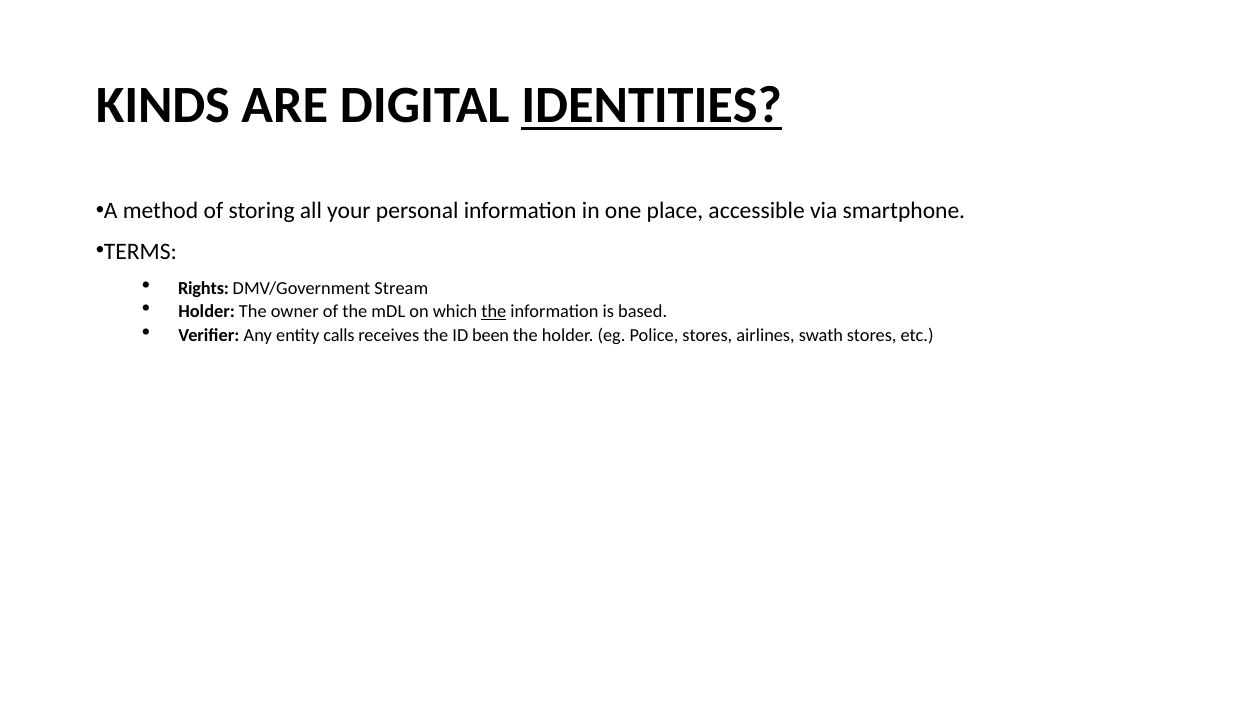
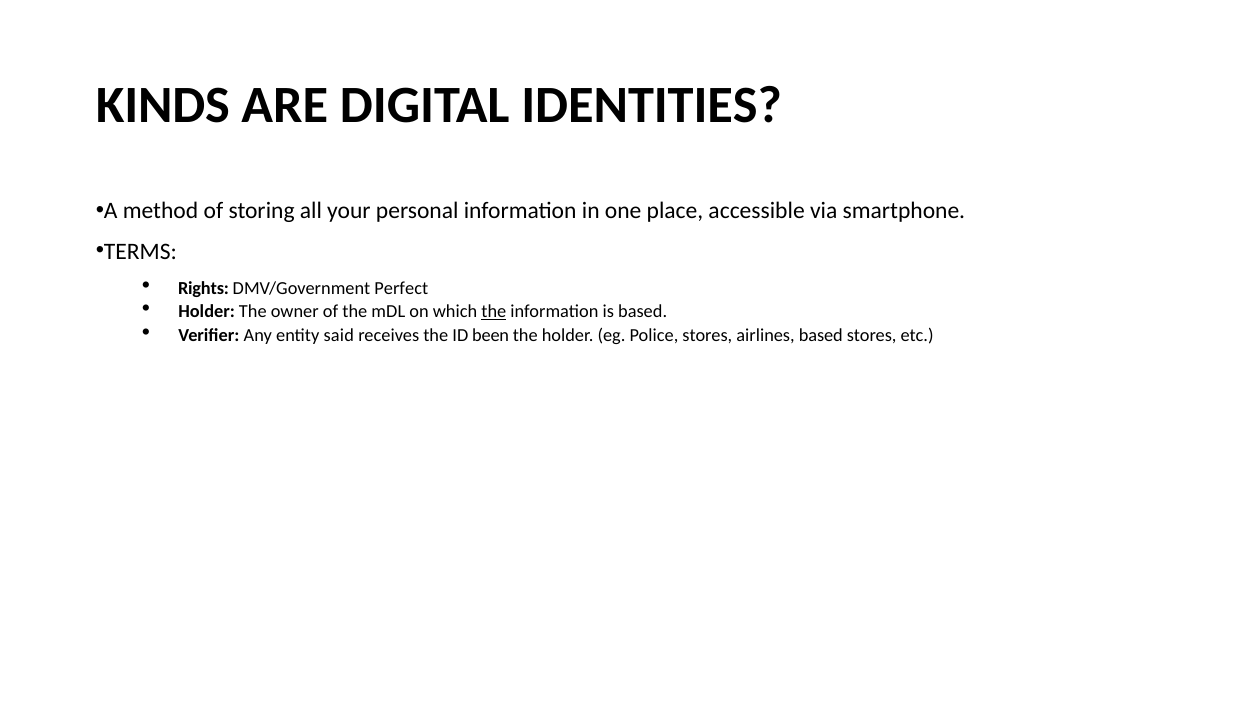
IDENTITIES underline: present -> none
Stream: Stream -> Perfect
calls: calls -> said
airlines swath: swath -> based
